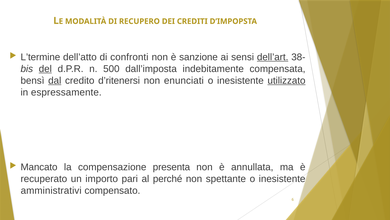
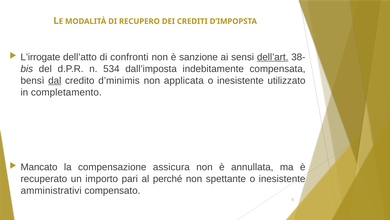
L’termine: L’termine -> L’irrogate
del underline: present -> none
500: 500 -> 534
d’ritenersi: d’ritenersi -> d’minimis
enunciati: enunciati -> applicata
utilizzato underline: present -> none
espressamente: espressamente -> completamento
presenta: presenta -> assicura
